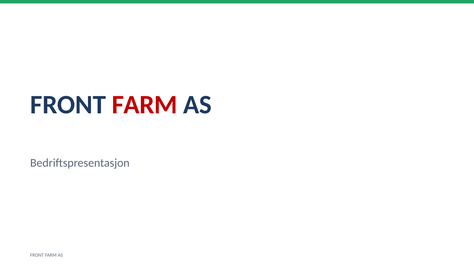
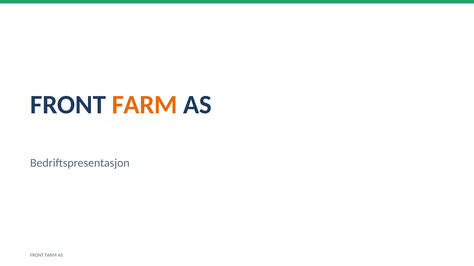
FARM at (145, 105) colour: red -> orange
